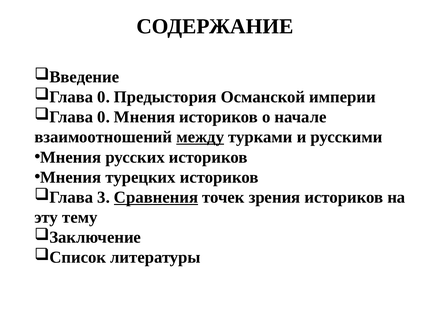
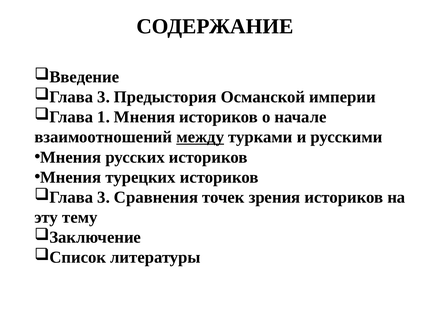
0 at (104, 97): 0 -> 3
0 at (104, 117): 0 -> 1
Сравнения underline: present -> none
